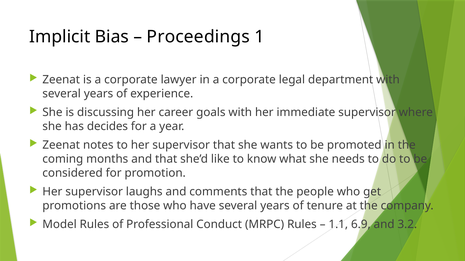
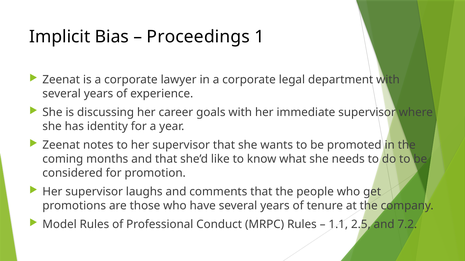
decides: decides -> identity
6.9: 6.9 -> 2.5
3.2: 3.2 -> 7.2
